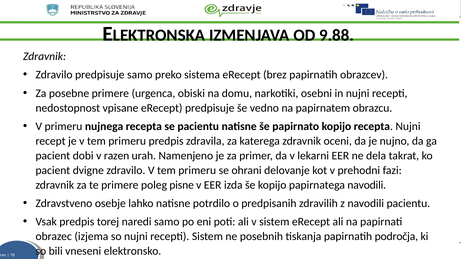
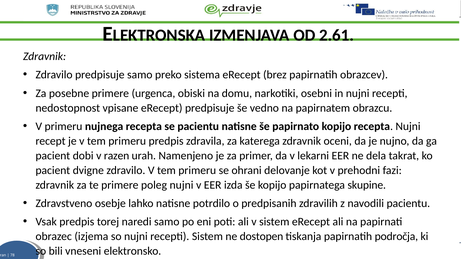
9.88: 9.88 -> 2.61
poleg pisne: pisne -> nujni
papirnatega navodili: navodili -> skupine
posebnih: posebnih -> dostopen
